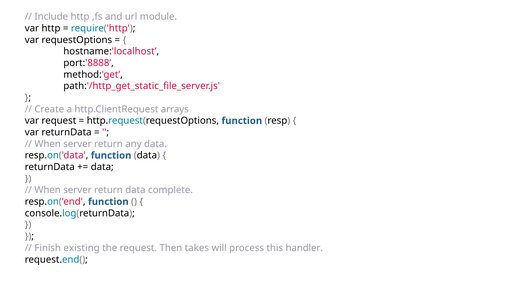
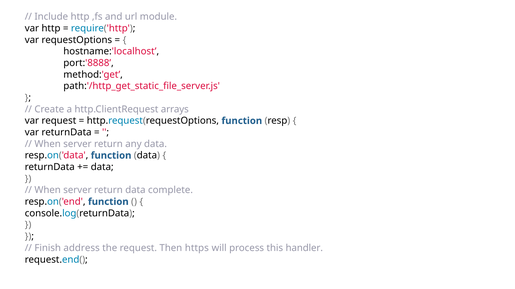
existing: existing -> address
takes: takes -> https
